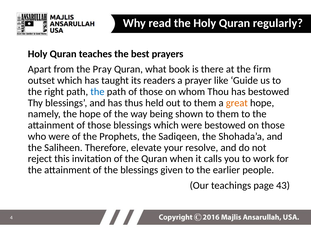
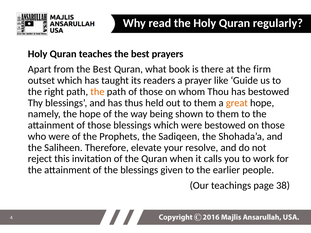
from the Pray: Pray -> Best
the at (97, 92) colour: blue -> orange
43: 43 -> 38
